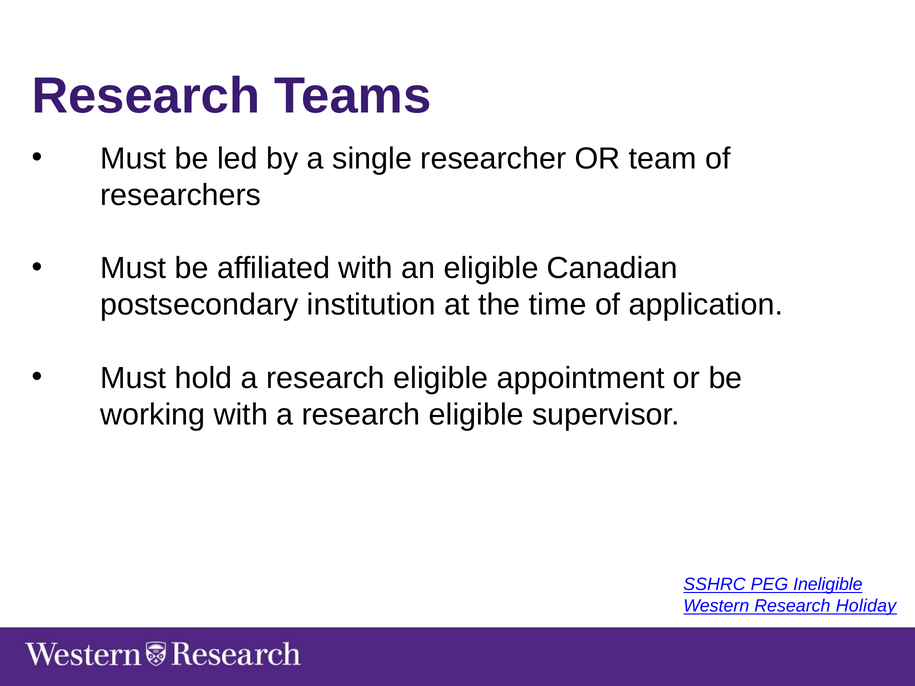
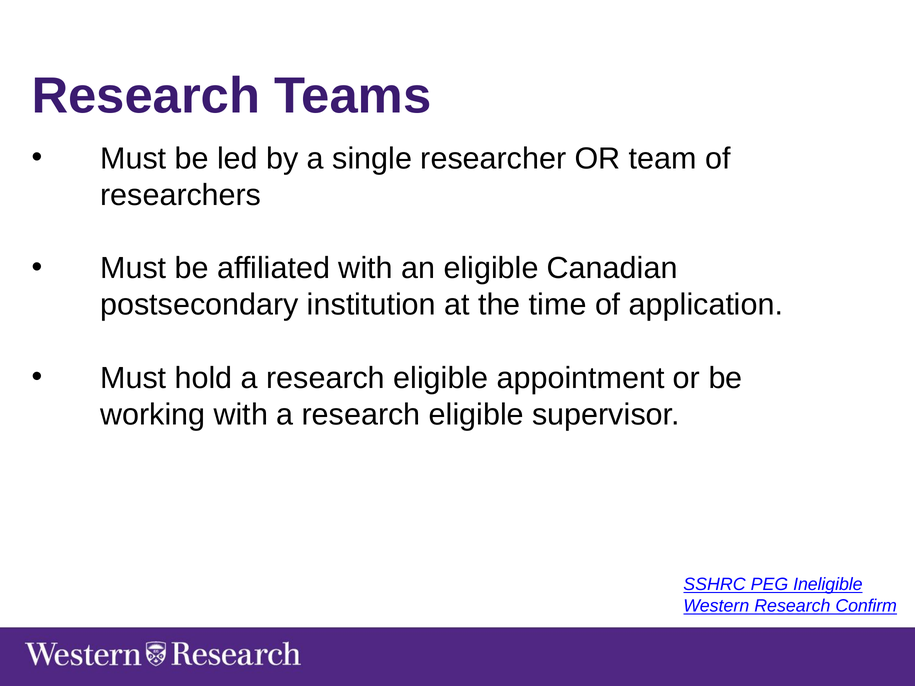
Holiday: Holiday -> Confirm
